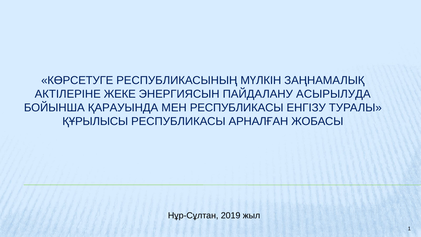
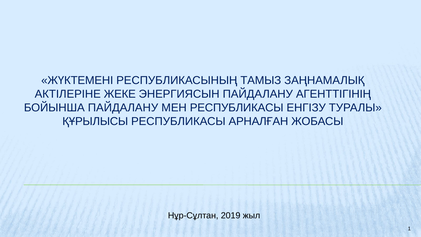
КӨРСЕТУГЕ: КӨРСЕТУГЕ -> ЖҮКТЕМЕНІ
МҮЛКІН: МҮЛКІН -> ТАМЫЗ
АСЫРЫЛУДА: АСЫРЫЛУДА -> АГЕНТТІГІНІҢ
БОЙЫНША ҚАРАУЫНДА: ҚАРАУЫНДА -> ПАЙДАЛАНУ
